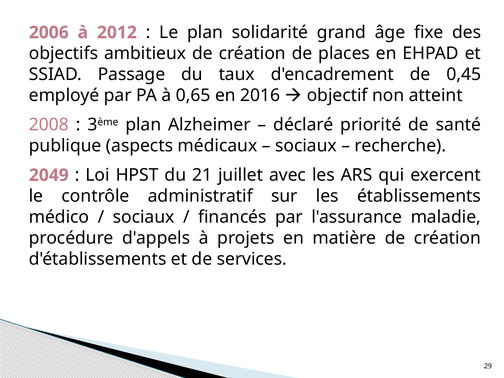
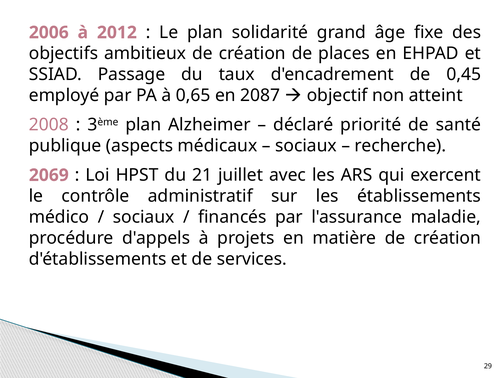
2016: 2016 -> 2087
2049: 2049 -> 2069
